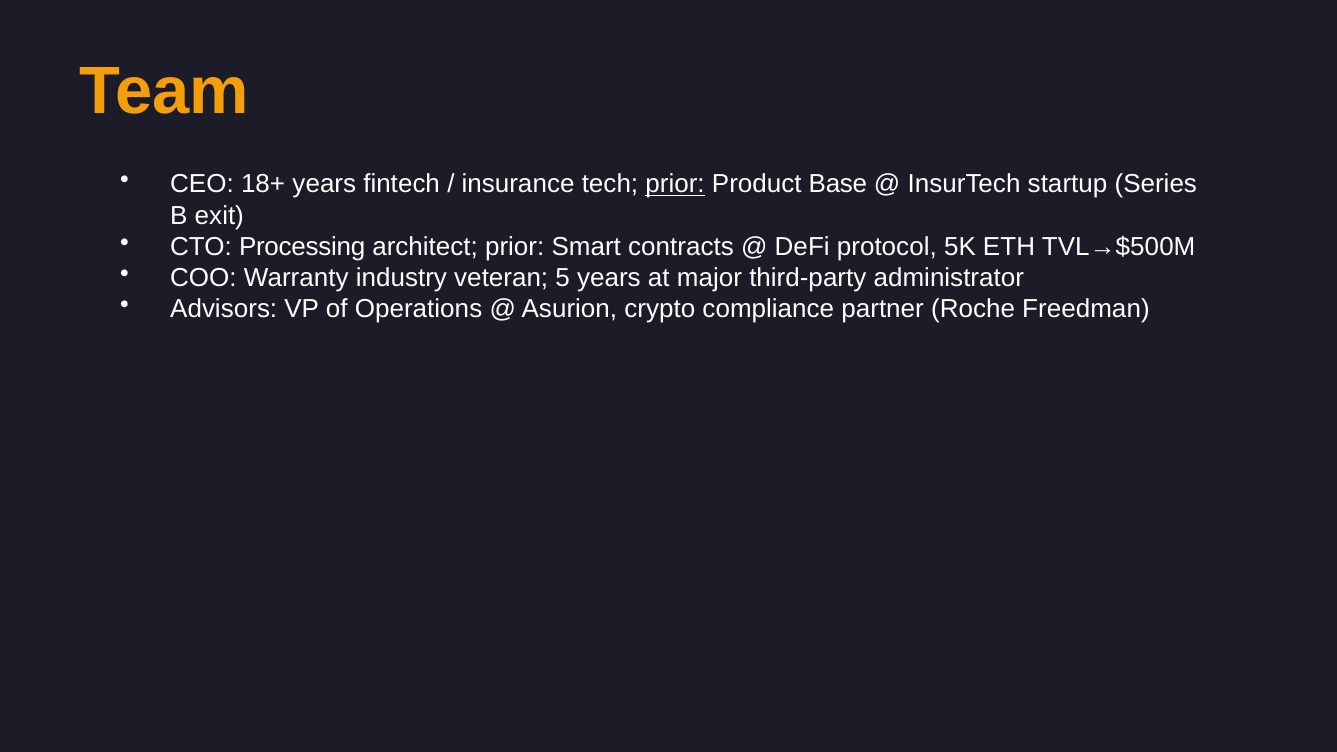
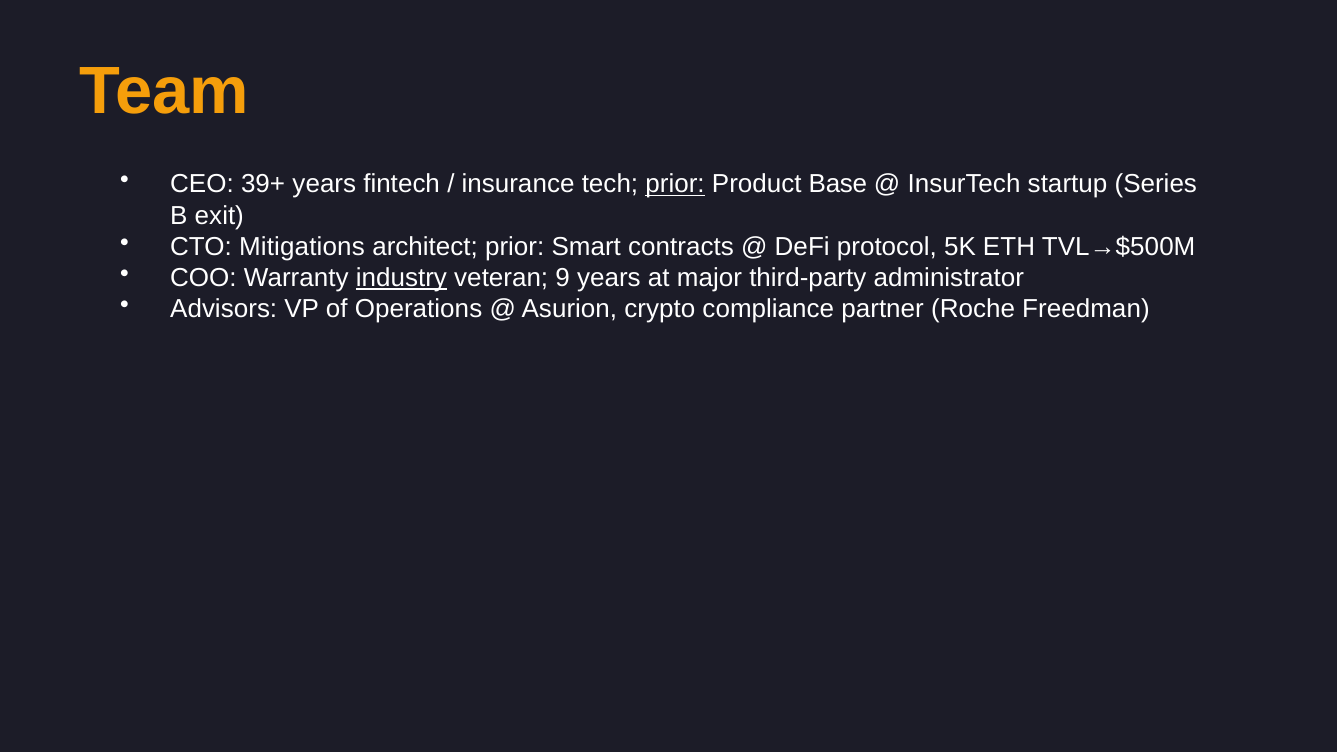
18+: 18+ -> 39+
Processing: Processing -> Mitigations
industry underline: none -> present
5: 5 -> 9
